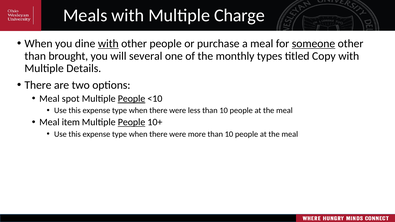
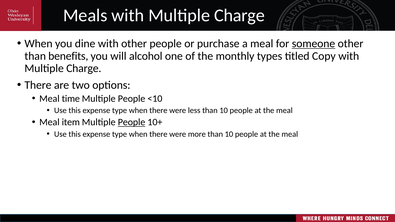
with at (108, 44) underline: present -> none
brought: brought -> benefits
several: several -> alcohol
Details at (84, 68): Details -> Charge
spot: spot -> time
People at (132, 99) underline: present -> none
